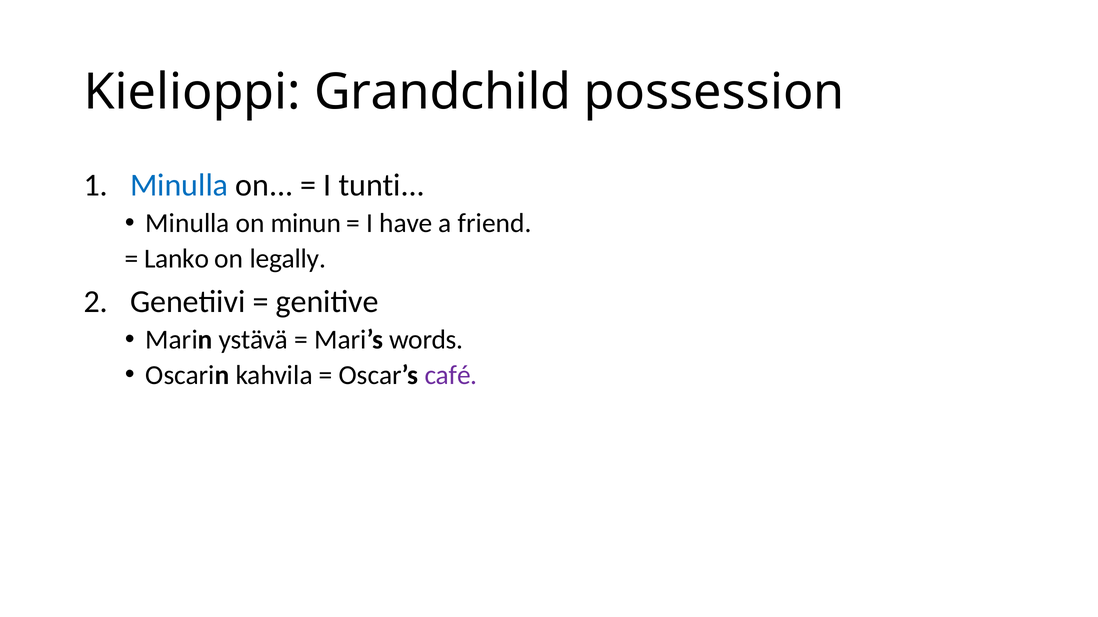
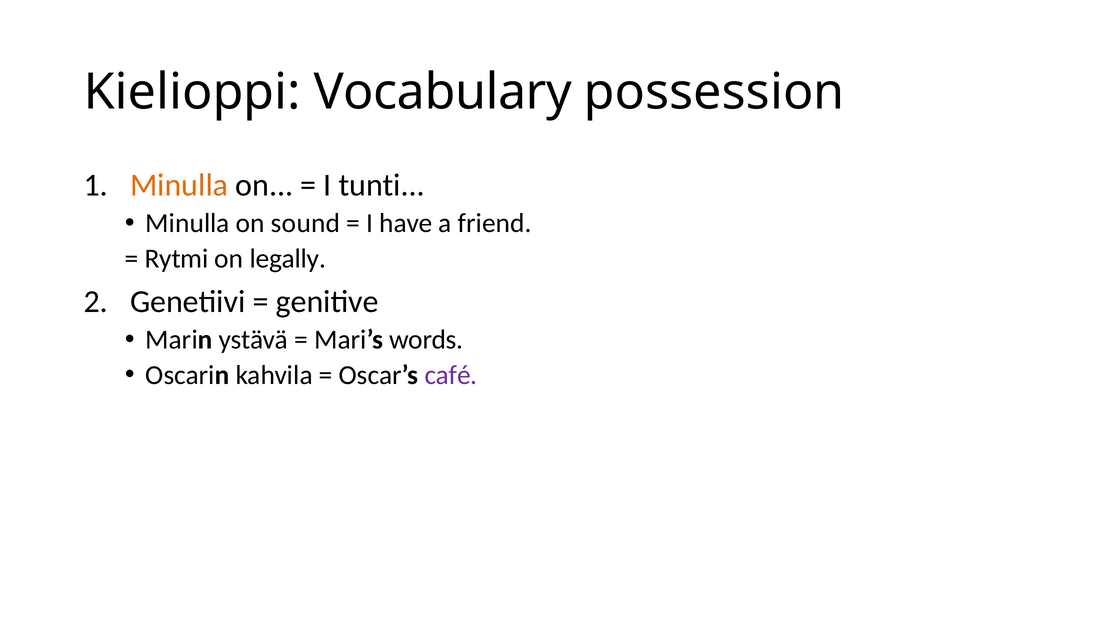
Grandchild: Grandchild -> Vocabulary
Minulla at (179, 186) colour: blue -> orange
minun: minun -> sound
Lanko: Lanko -> Rytmi
